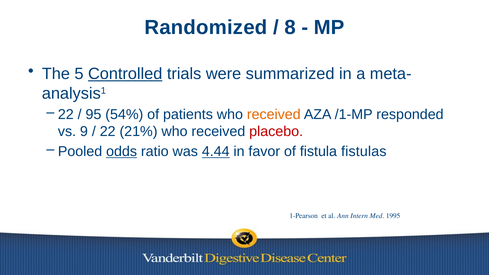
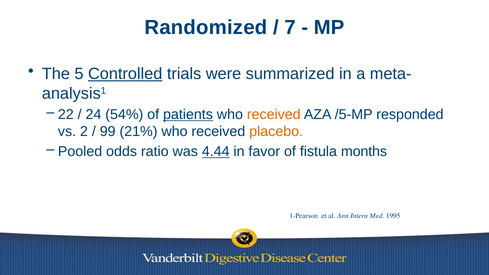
8: 8 -> 7
95: 95 -> 24
patients underline: none -> present
/1-MP: /1-MP -> /5-MP
9: 9 -> 2
22: 22 -> 99
placebo colour: red -> orange
odds underline: present -> none
fistulas: fistulas -> months
